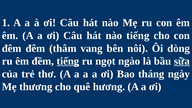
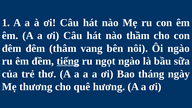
nào tiếng: tiếng -> thầm
Ôi dòng: dòng -> ngào
sữa underline: present -> none
